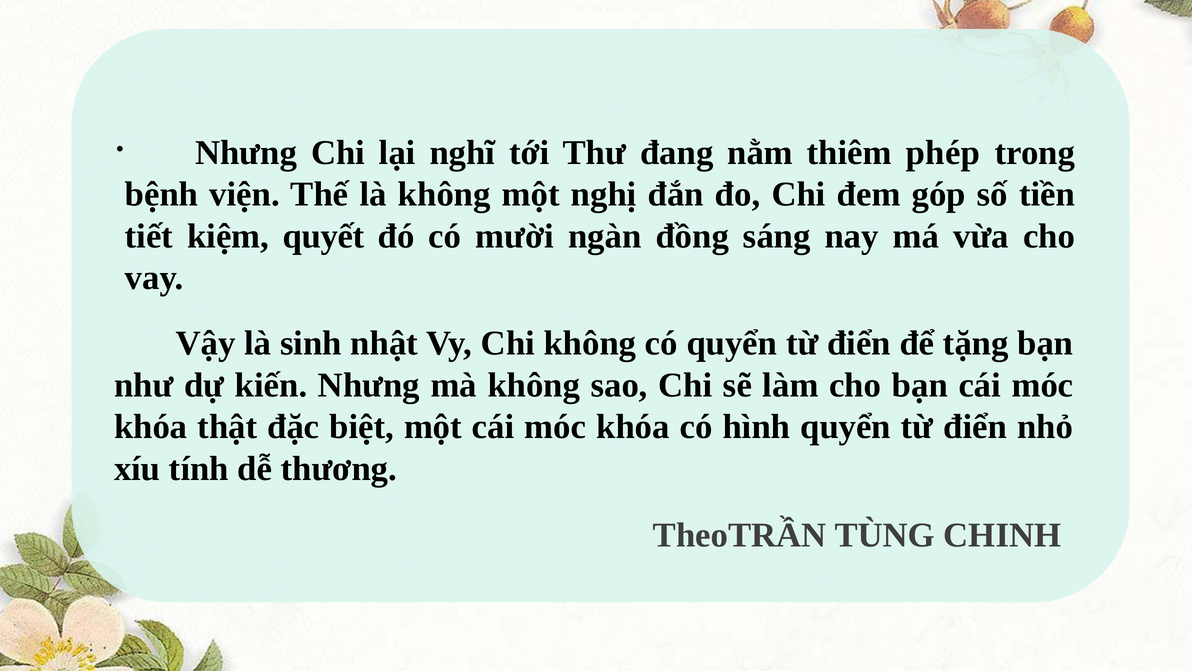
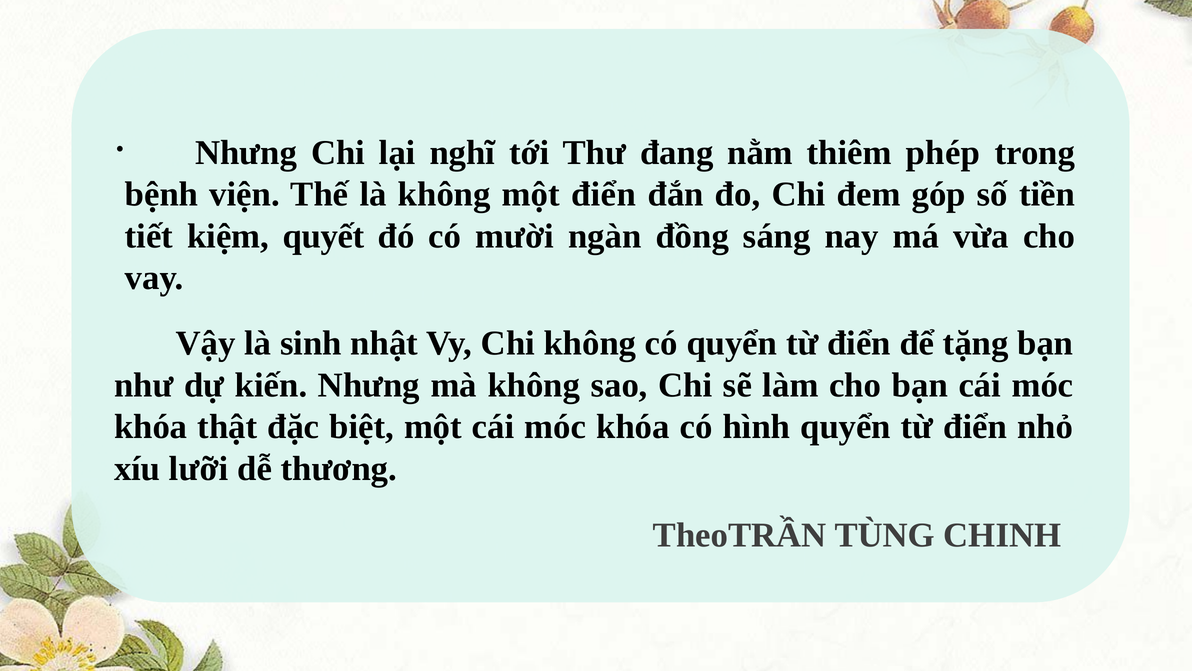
một nghị: nghị -> điển
tính: tính -> lưỡi
